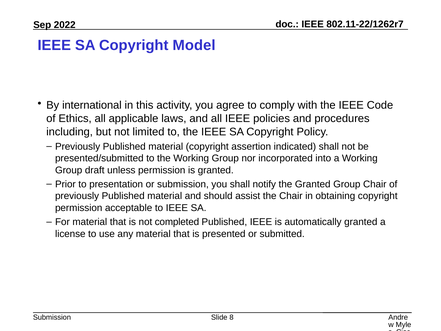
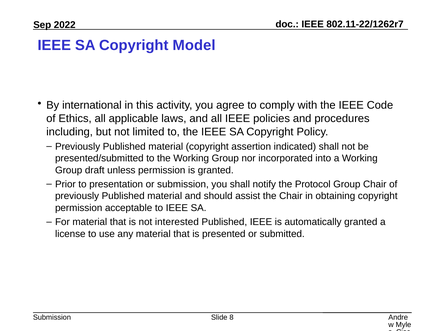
the Granted: Granted -> Protocol
completed: completed -> interested
